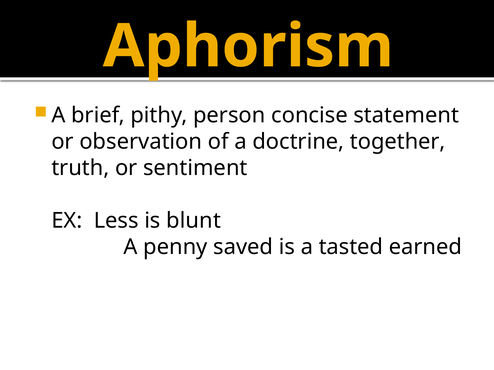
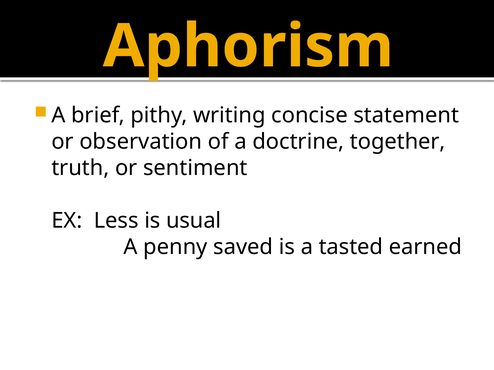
person: person -> writing
blunt: blunt -> usual
